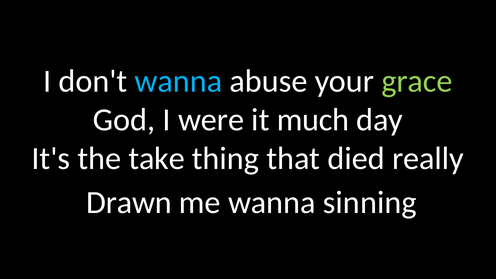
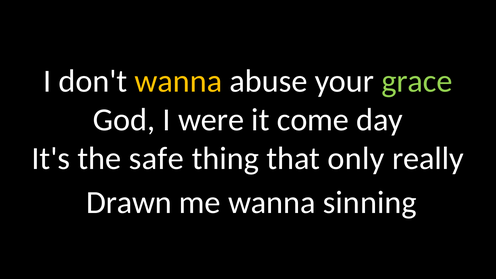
wanna at (178, 81) colour: light blue -> yellow
much: much -> come
take: take -> safe
died: died -> only
